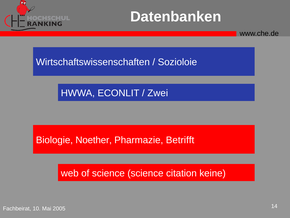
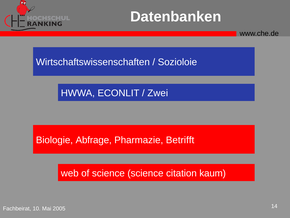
Noether: Noether -> Abfrage
keine: keine -> kaum
